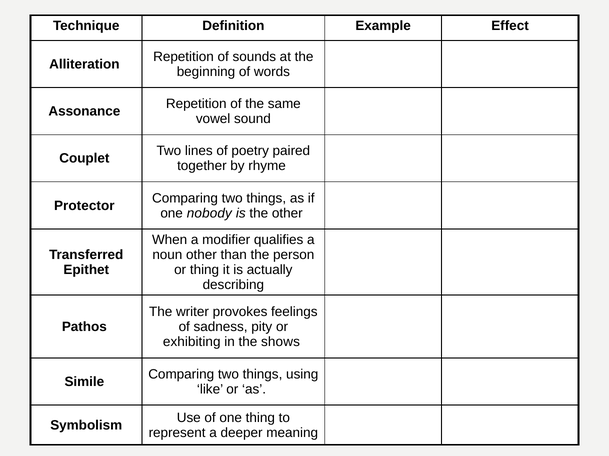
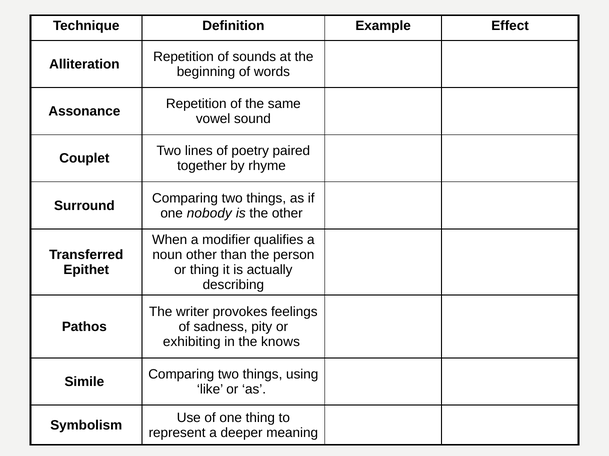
Protector: Protector -> Surround
shows: shows -> knows
